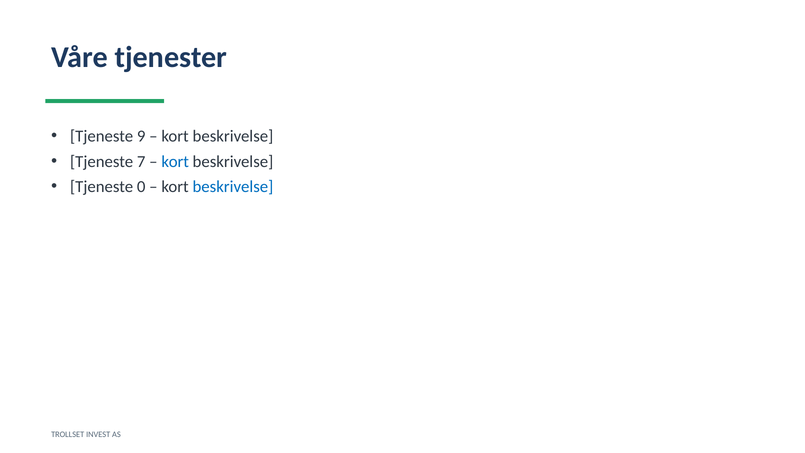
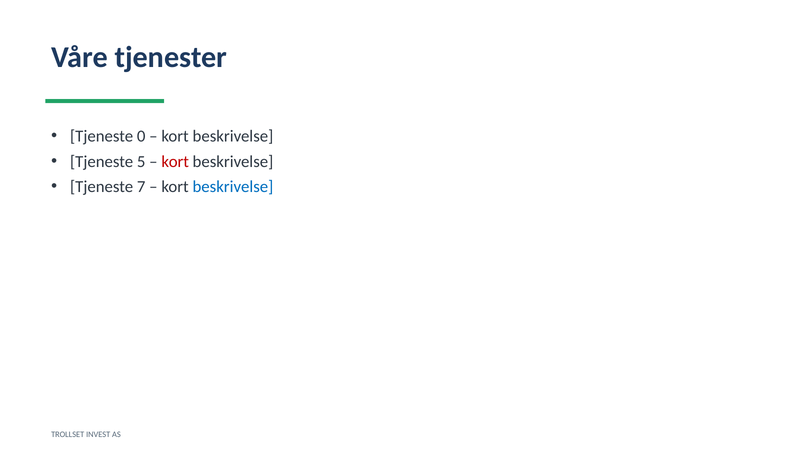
9: 9 -> 0
7: 7 -> 5
kort at (175, 162) colour: blue -> red
0: 0 -> 7
